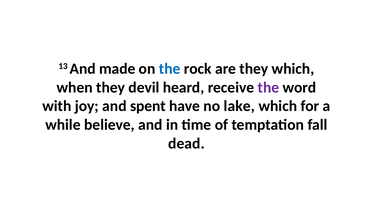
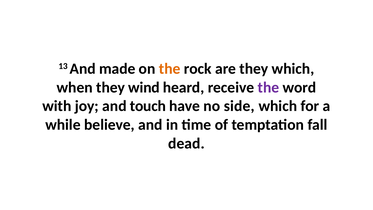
the at (170, 69) colour: blue -> orange
devil: devil -> wind
spent: spent -> touch
lake: lake -> side
